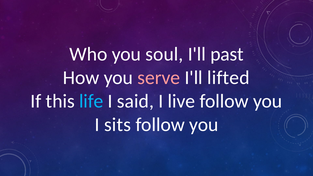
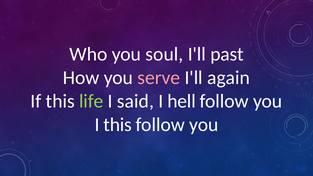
lifted: lifted -> again
life colour: light blue -> light green
live: live -> hell
I sits: sits -> this
